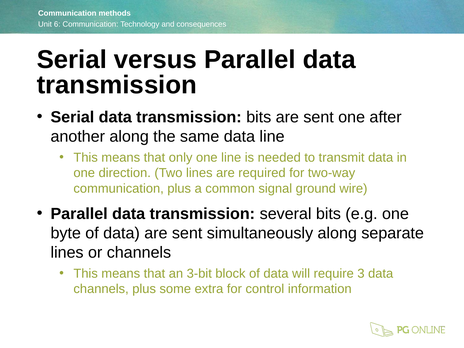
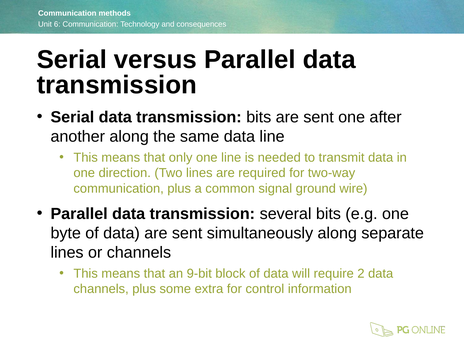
3-bit: 3-bit -> 9-bit
3: 3 -> 2
